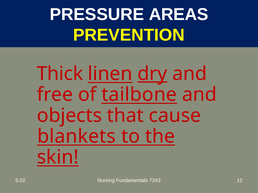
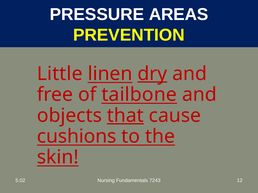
Thick: Thick -> Little
that underline: none -> present
blankets: blankets -> cushions
